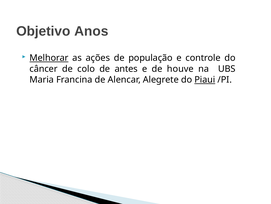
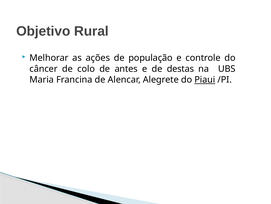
Anos: Anos -> Rural
Melhorar underline: present -> none
houve: houve -> destas
